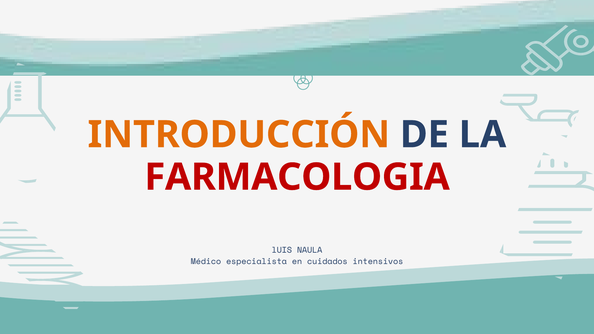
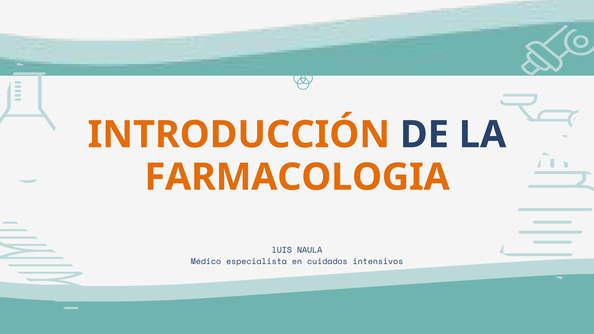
FARMACOLOGIA colour: red -> orange
